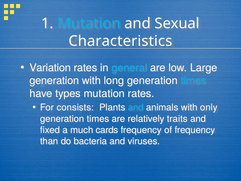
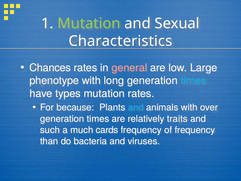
Mutation at (89, 23) colour: light blue -> light green
Variation: Variation -> Chances
general colour: light blue -> pink
generation at (54, 81): generation -> phenotype
consists: consists -> because
only: only -> over
fixed: fixed -> such
